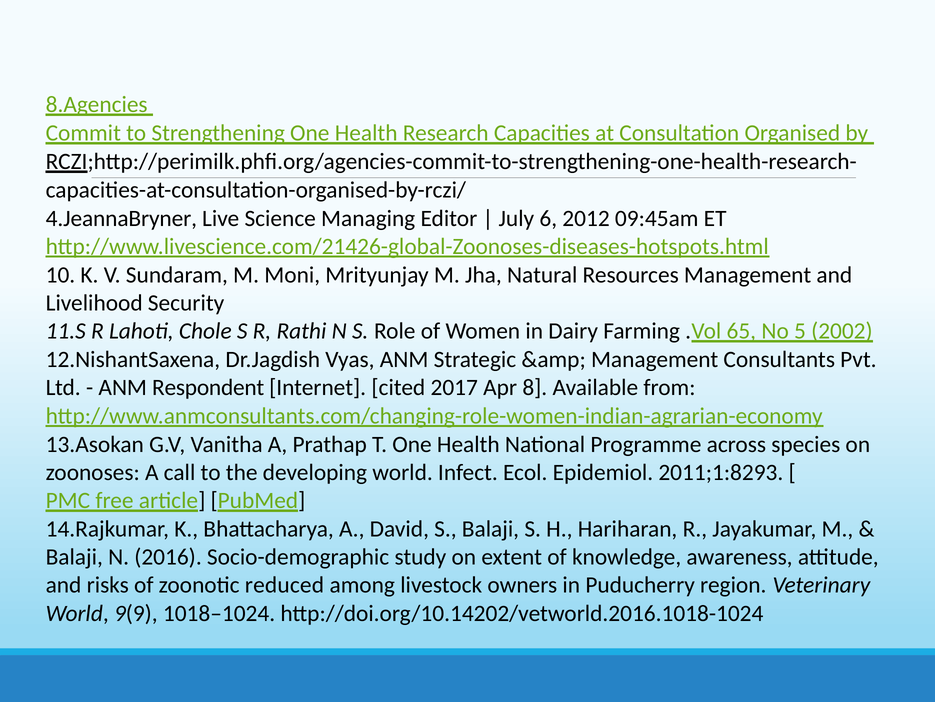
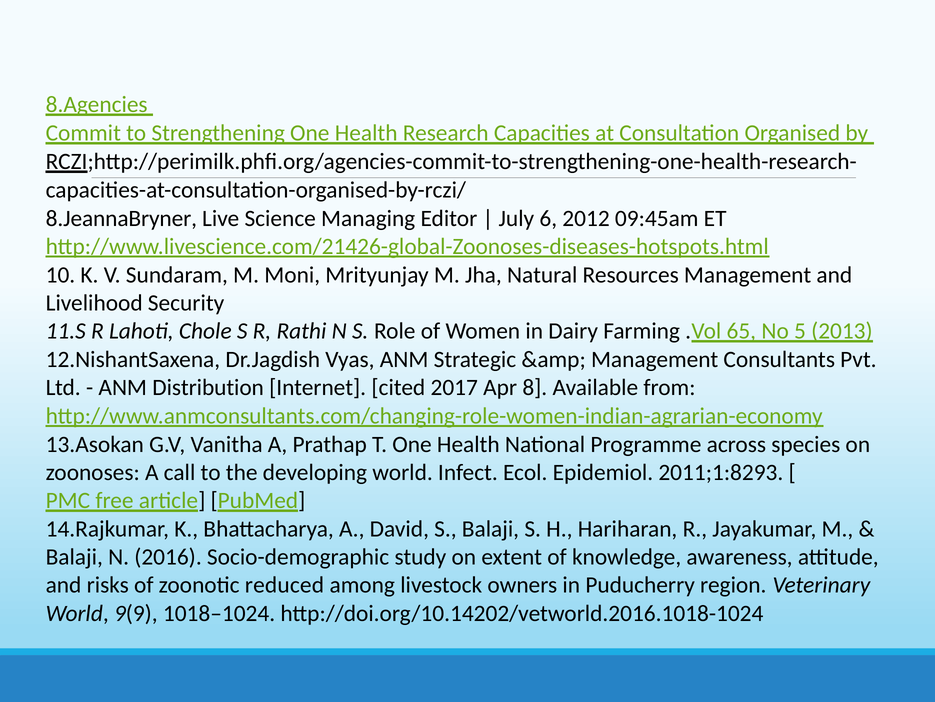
4.JeannaBryner: 4.JeannaBryner -> 8.JeannaBryner
2002: 2002 -> 2013
Respondent: Respondent -> Distribution
